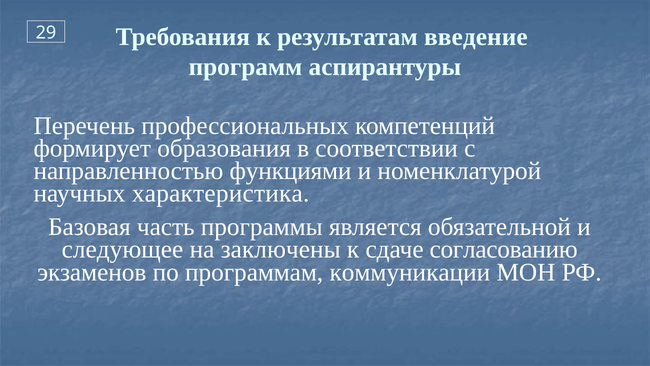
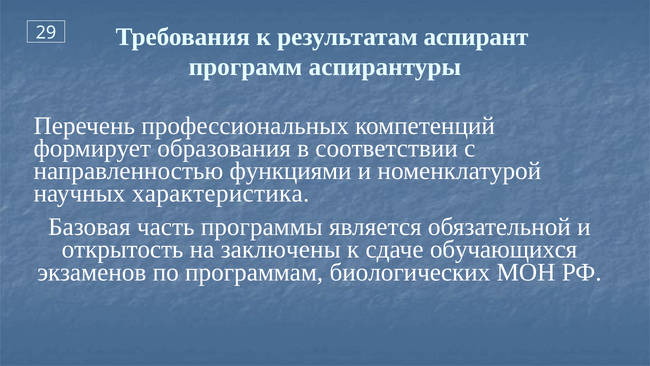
введение: введение -> аспирант
следующее: следующее -> открытость
согласованию: согласованию -> обучающихся
коммуникации: коммуникации -> биологических
